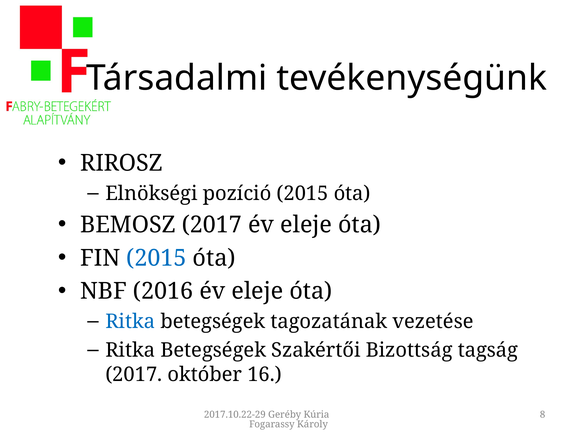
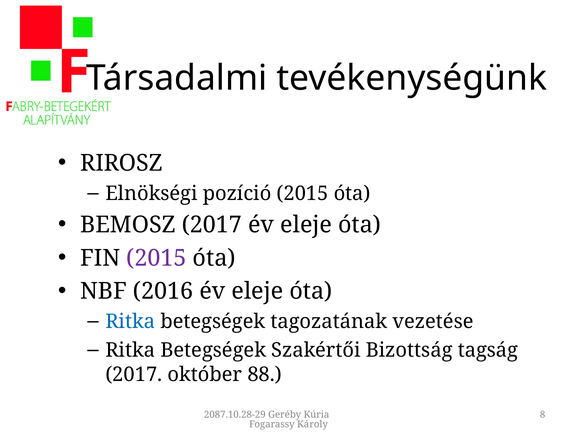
2015 at (156, 258) colour: blue -> purple
16: 16 -> 88
2017.10.22-29: 2017.10.22-29 -> 2087.10.28-29
